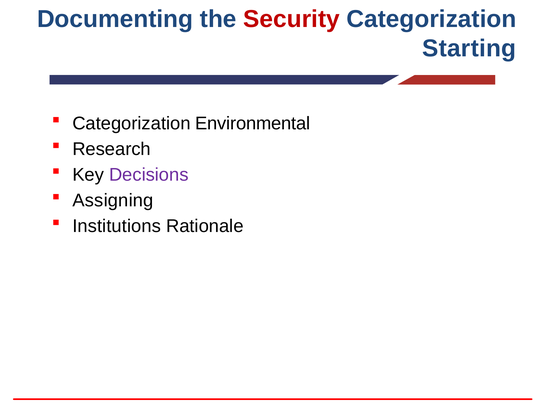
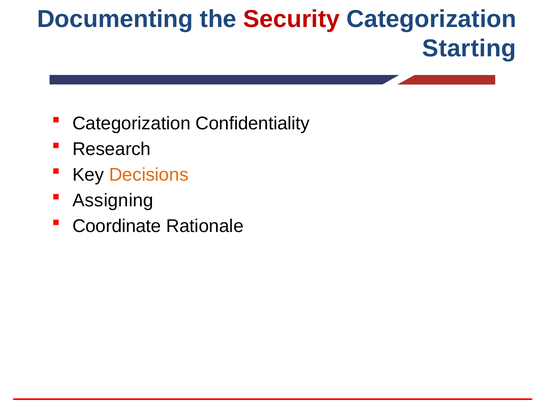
Environmental: Environmental -> Confidentiality
Decisions colour: purple -> orange
Institutions: Institutions -> Coordinate
